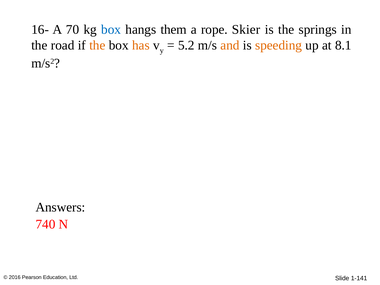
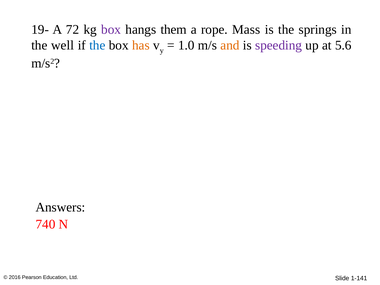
16-: 16- -> 19-
70: 70 -> 72
box at (111, 30) colour: blue -> purple
Skier: Skier -> Mass
road: road -> well
the at (97, 45) colour: orange -> blue
5.2: 5.2 -> 1.0
speeding colour: orange -> purple
8.1: 8.1 -> 5.6
